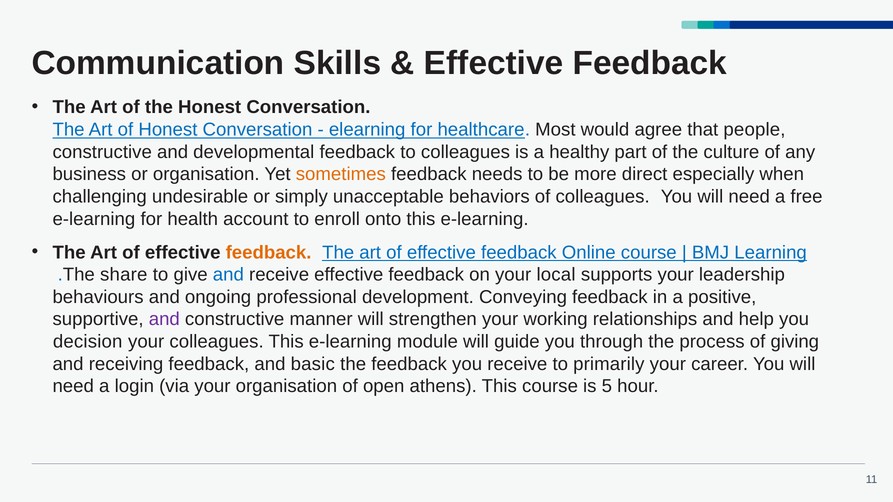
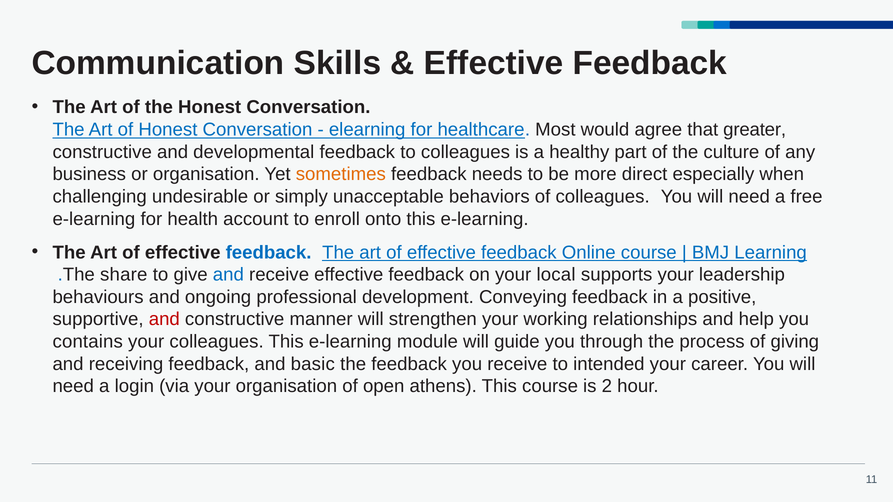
people: people -> greater
feedback at (269, 253) colour: orange -> blue
and at (164, 320) colour: purple -> red
decision: decision -> contains
primarily: primarily -> intended
5: 5 -> 2
